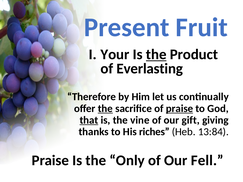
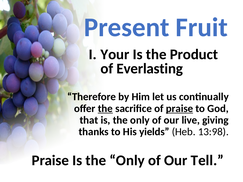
the at (156, 54) underline: present -> none
that underline: present -> none
vine at (140, 120): vine -> only
gift: gift -> live
riches: riches -> yields
13:84: 13:84 -> 13:98
Fell: Fell -> Tell
